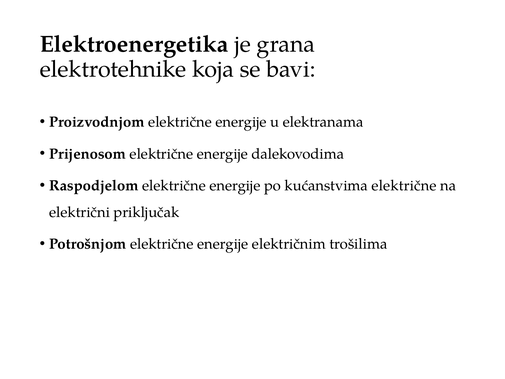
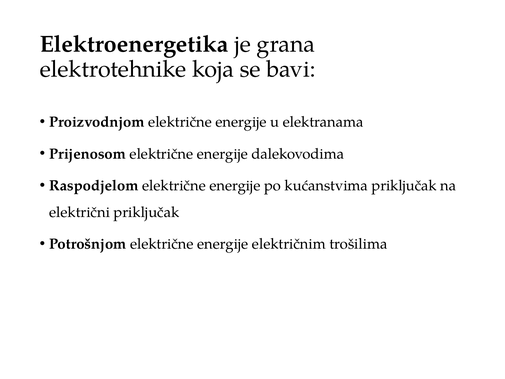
kućanstvima električne: električne -> priključak
